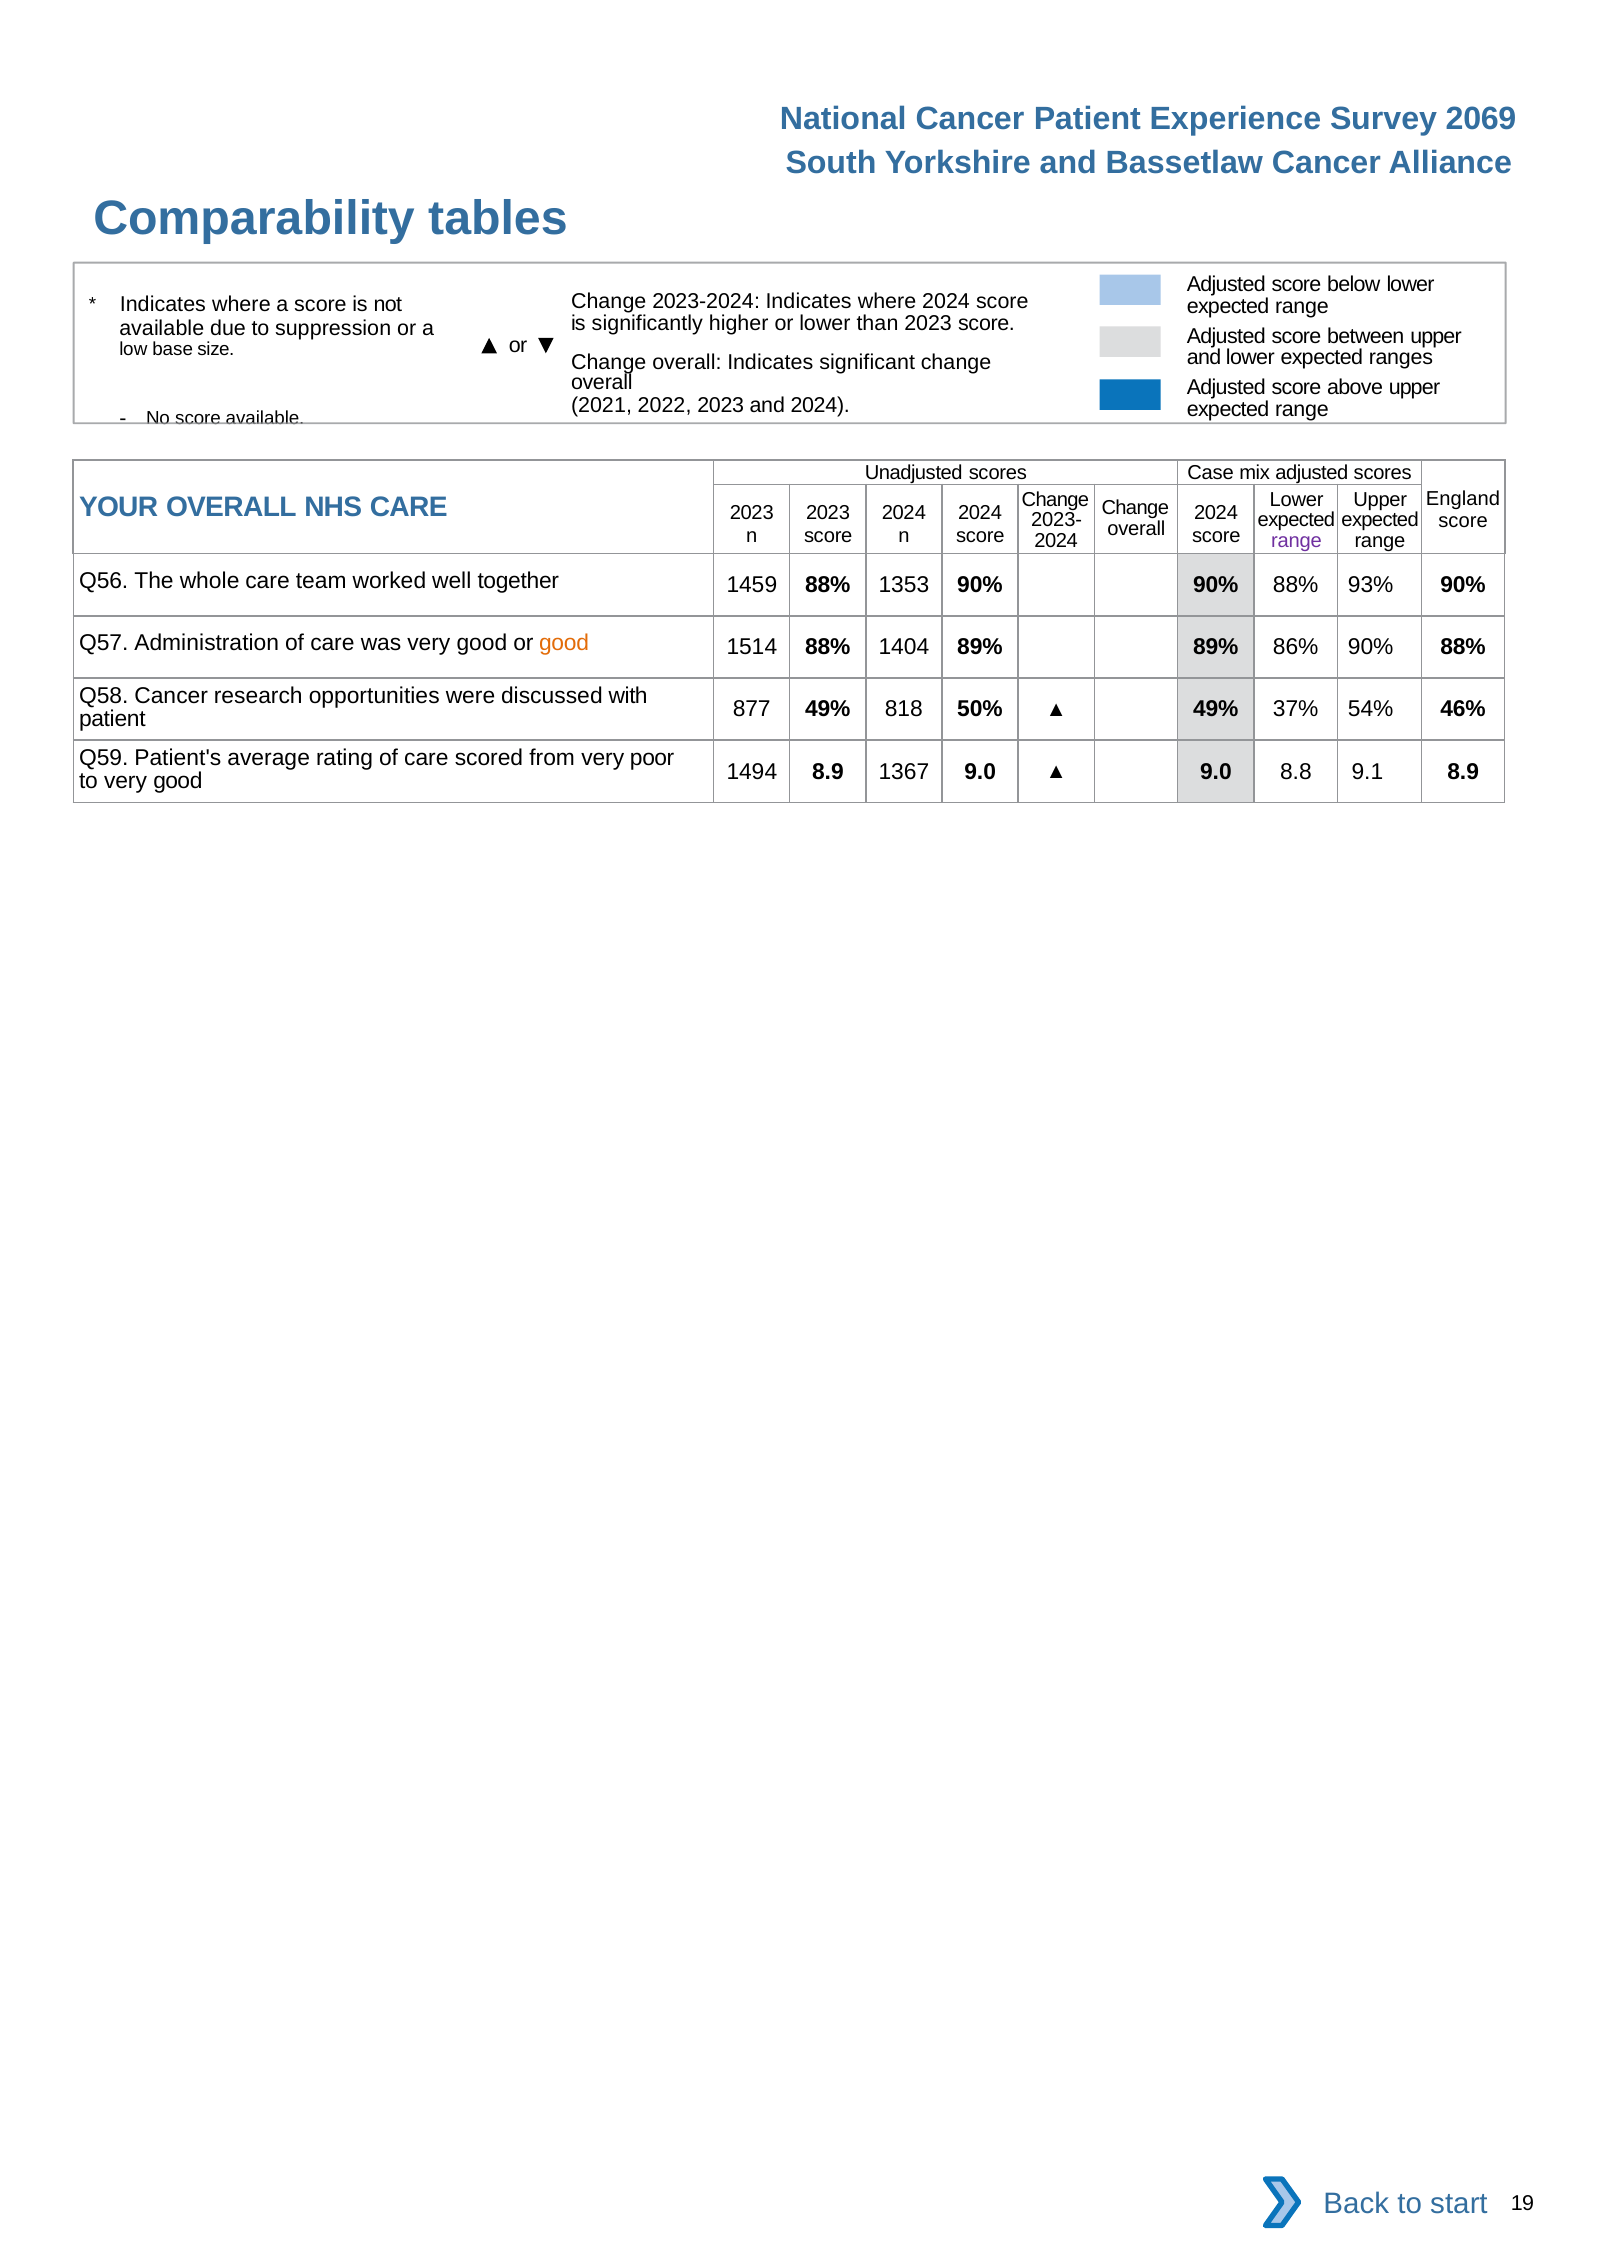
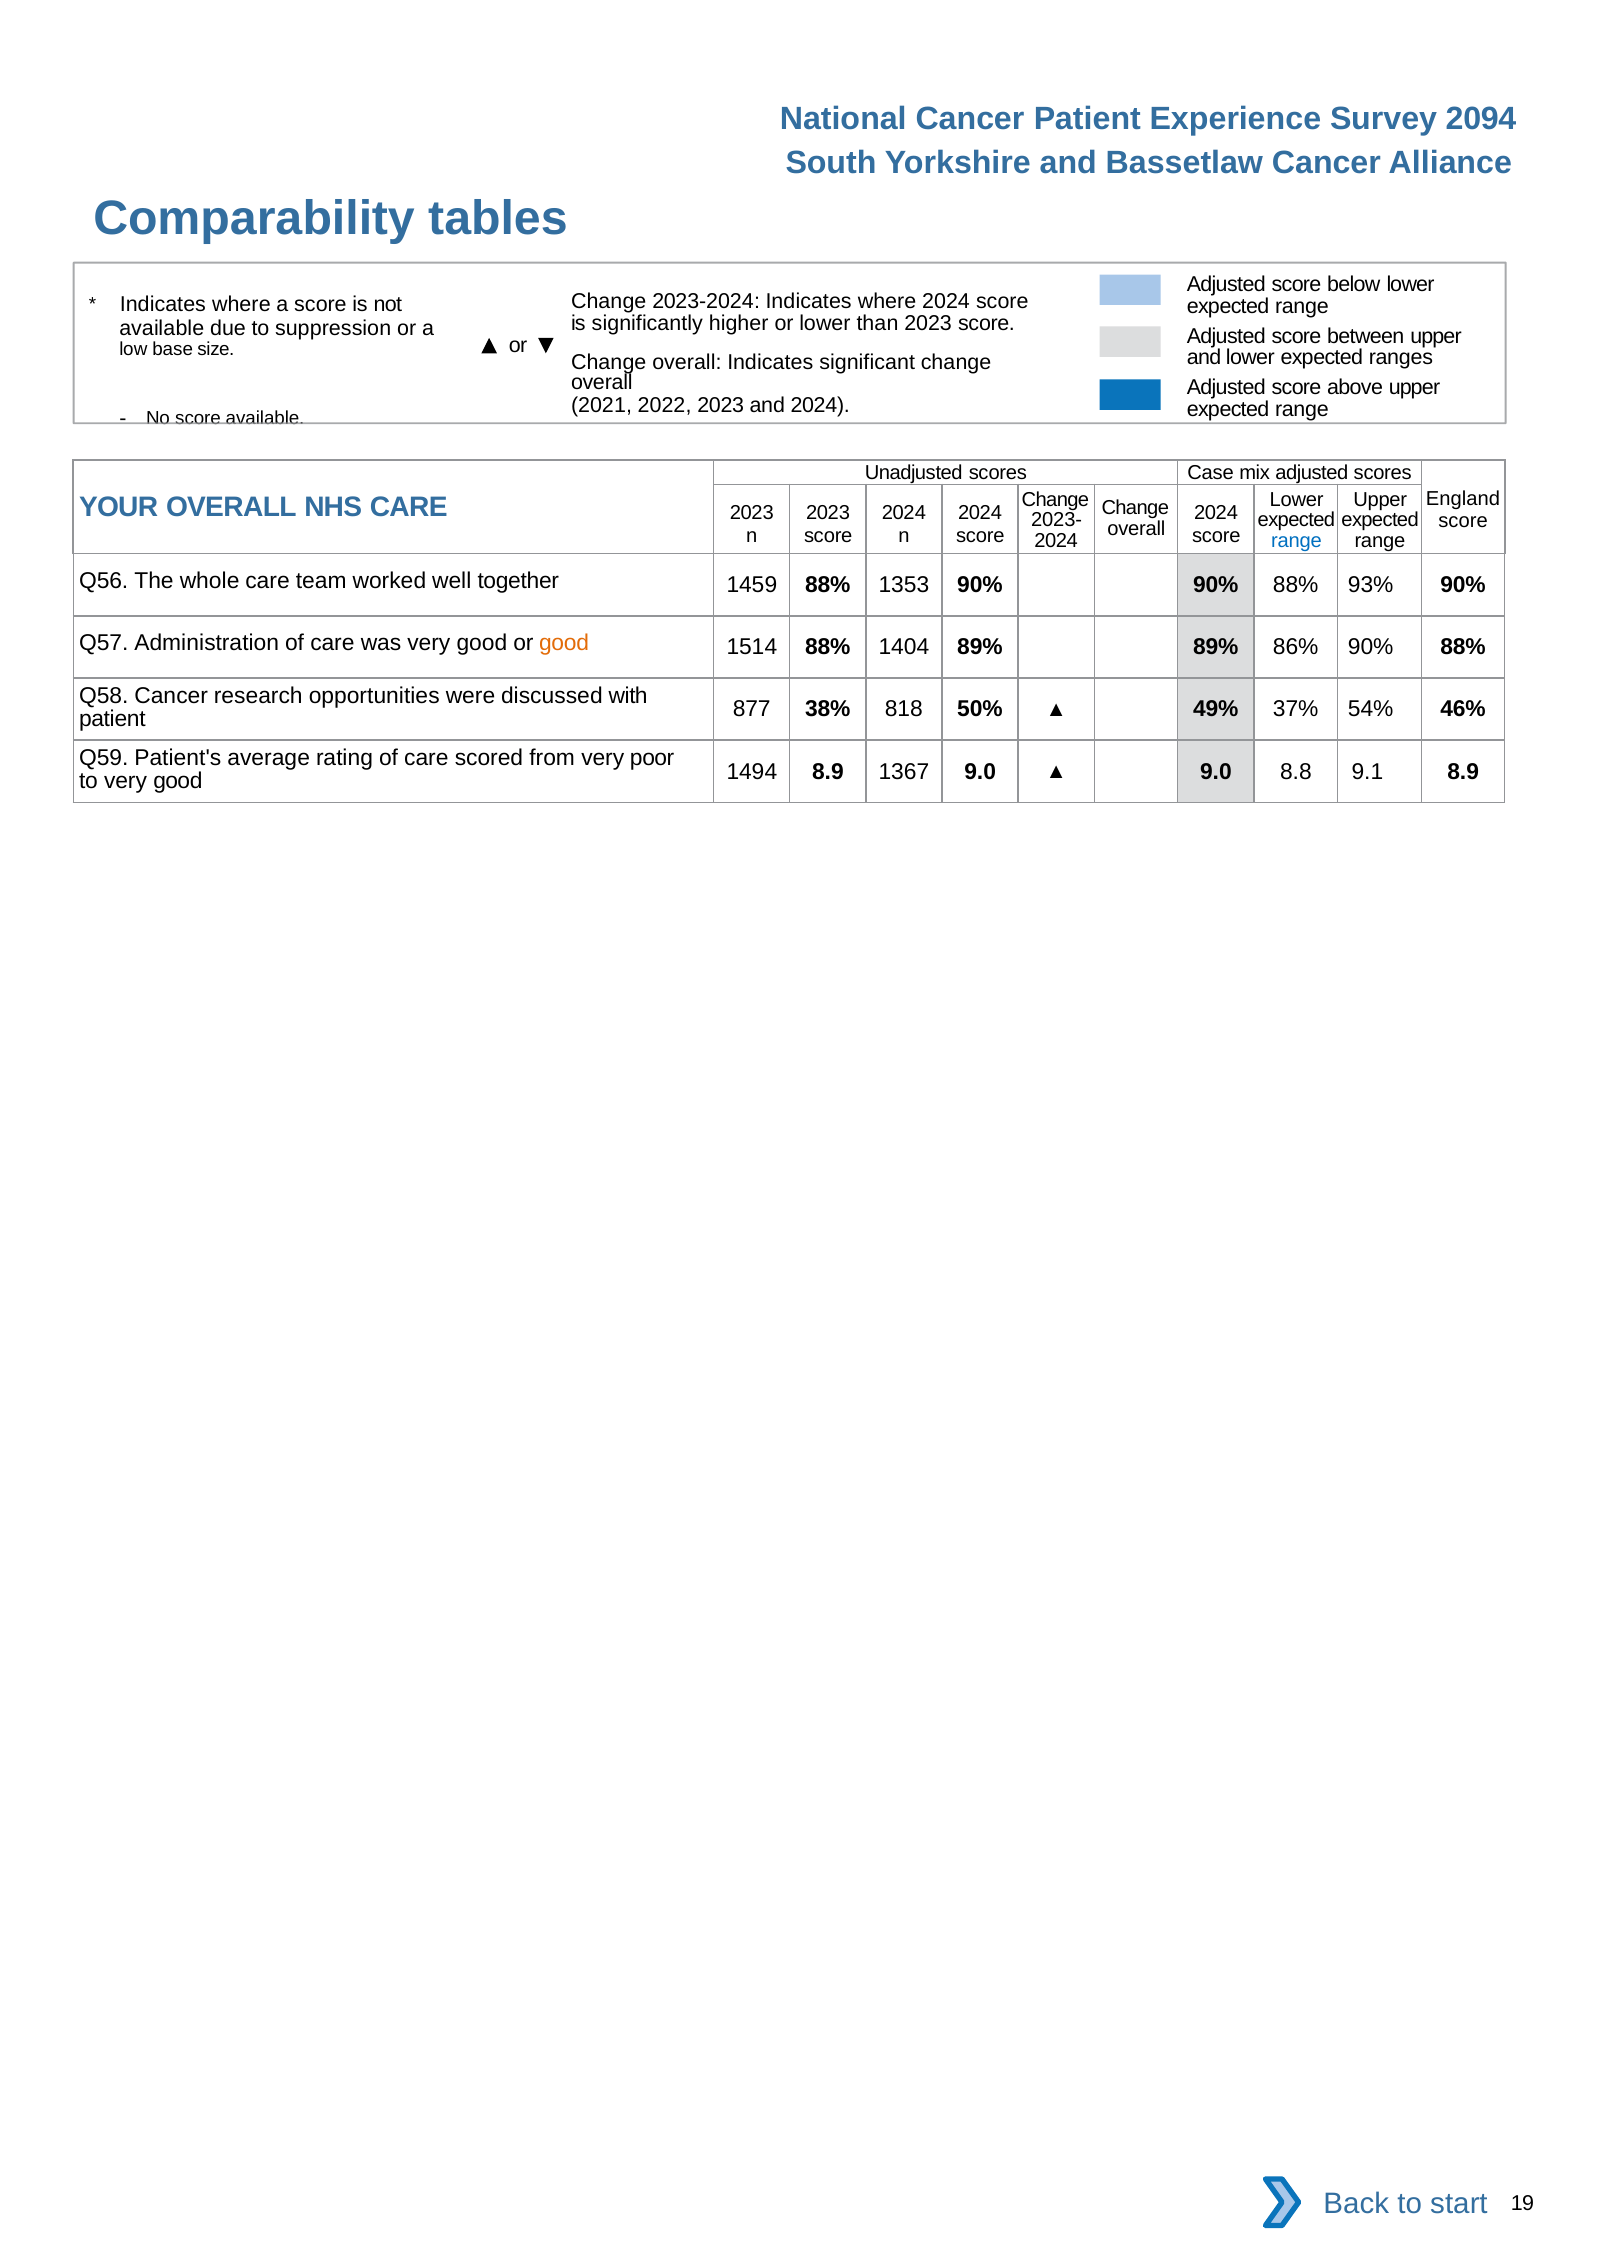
2069: 2069 -> 2094
range at (1296, 541) colour: purple -> blue
877 49%: 49% -> 38%
